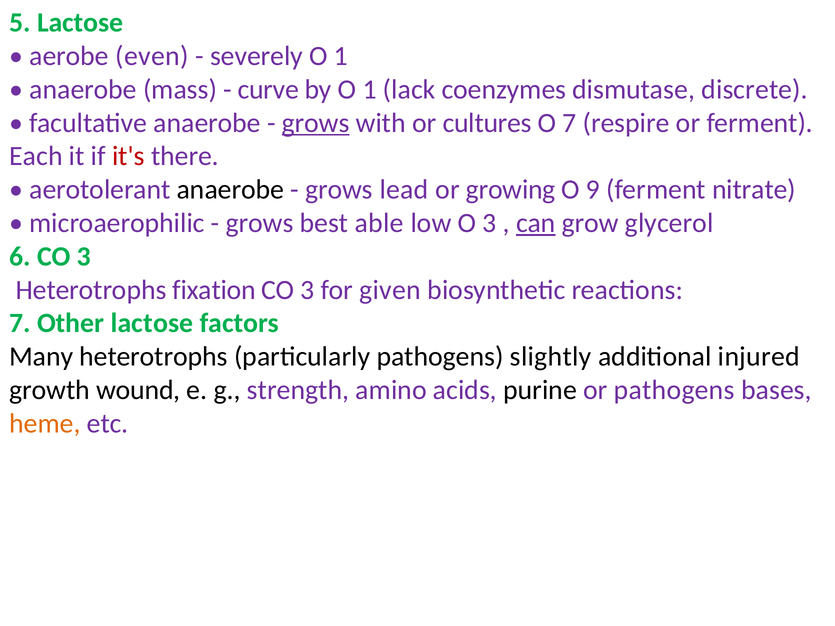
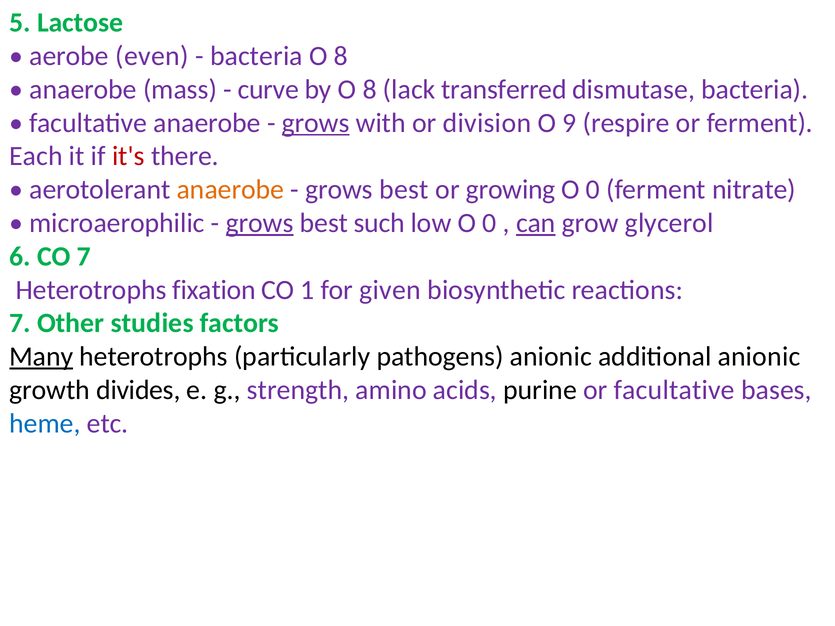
severely at (257, 56): severely -> bacteria
1 at (341, 56): 1 -> 8
by O 1: 1 -> 8
coenzymes: coenzymes -> transferred
dismutase discrete: discrete -> bacteria
cultures: cultures -> division
O 7: 7 -> 9
anaerobe at (230, 190) colour: black -> orange
lead at (404, 190): lead -> best
9 at (593, 190): 9 -> 0
grows at (260, 223) underline: none -> present
able: able -> such
low O 3: 3 -> 0
6 CO 3: 3 -> 7
3 at (308, 290): 3 -> 1
Other lactose: lactose -> studies
Many underline: none -> present
pathogens slightly: slightly -> anionic
additional injured: injured -> anionic
wound: wound -> divides
or pathogens: pathogens -> facultative
heme colour: orange -> blue
